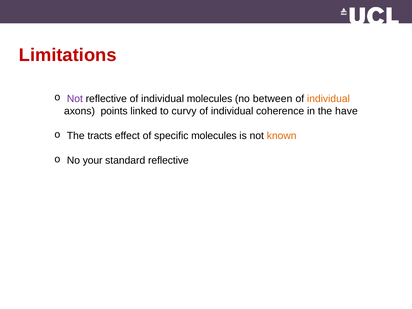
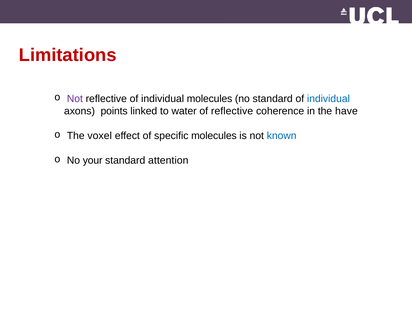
no between: between -> standard
individual at (328, 99) colour: orange -> blue
curvy: curvy -> water
individual at (232, 111): individual -> reflective
tracts: tracts -> voxel
known colour: orange -> blue
standard reflective: reflective -> attention
